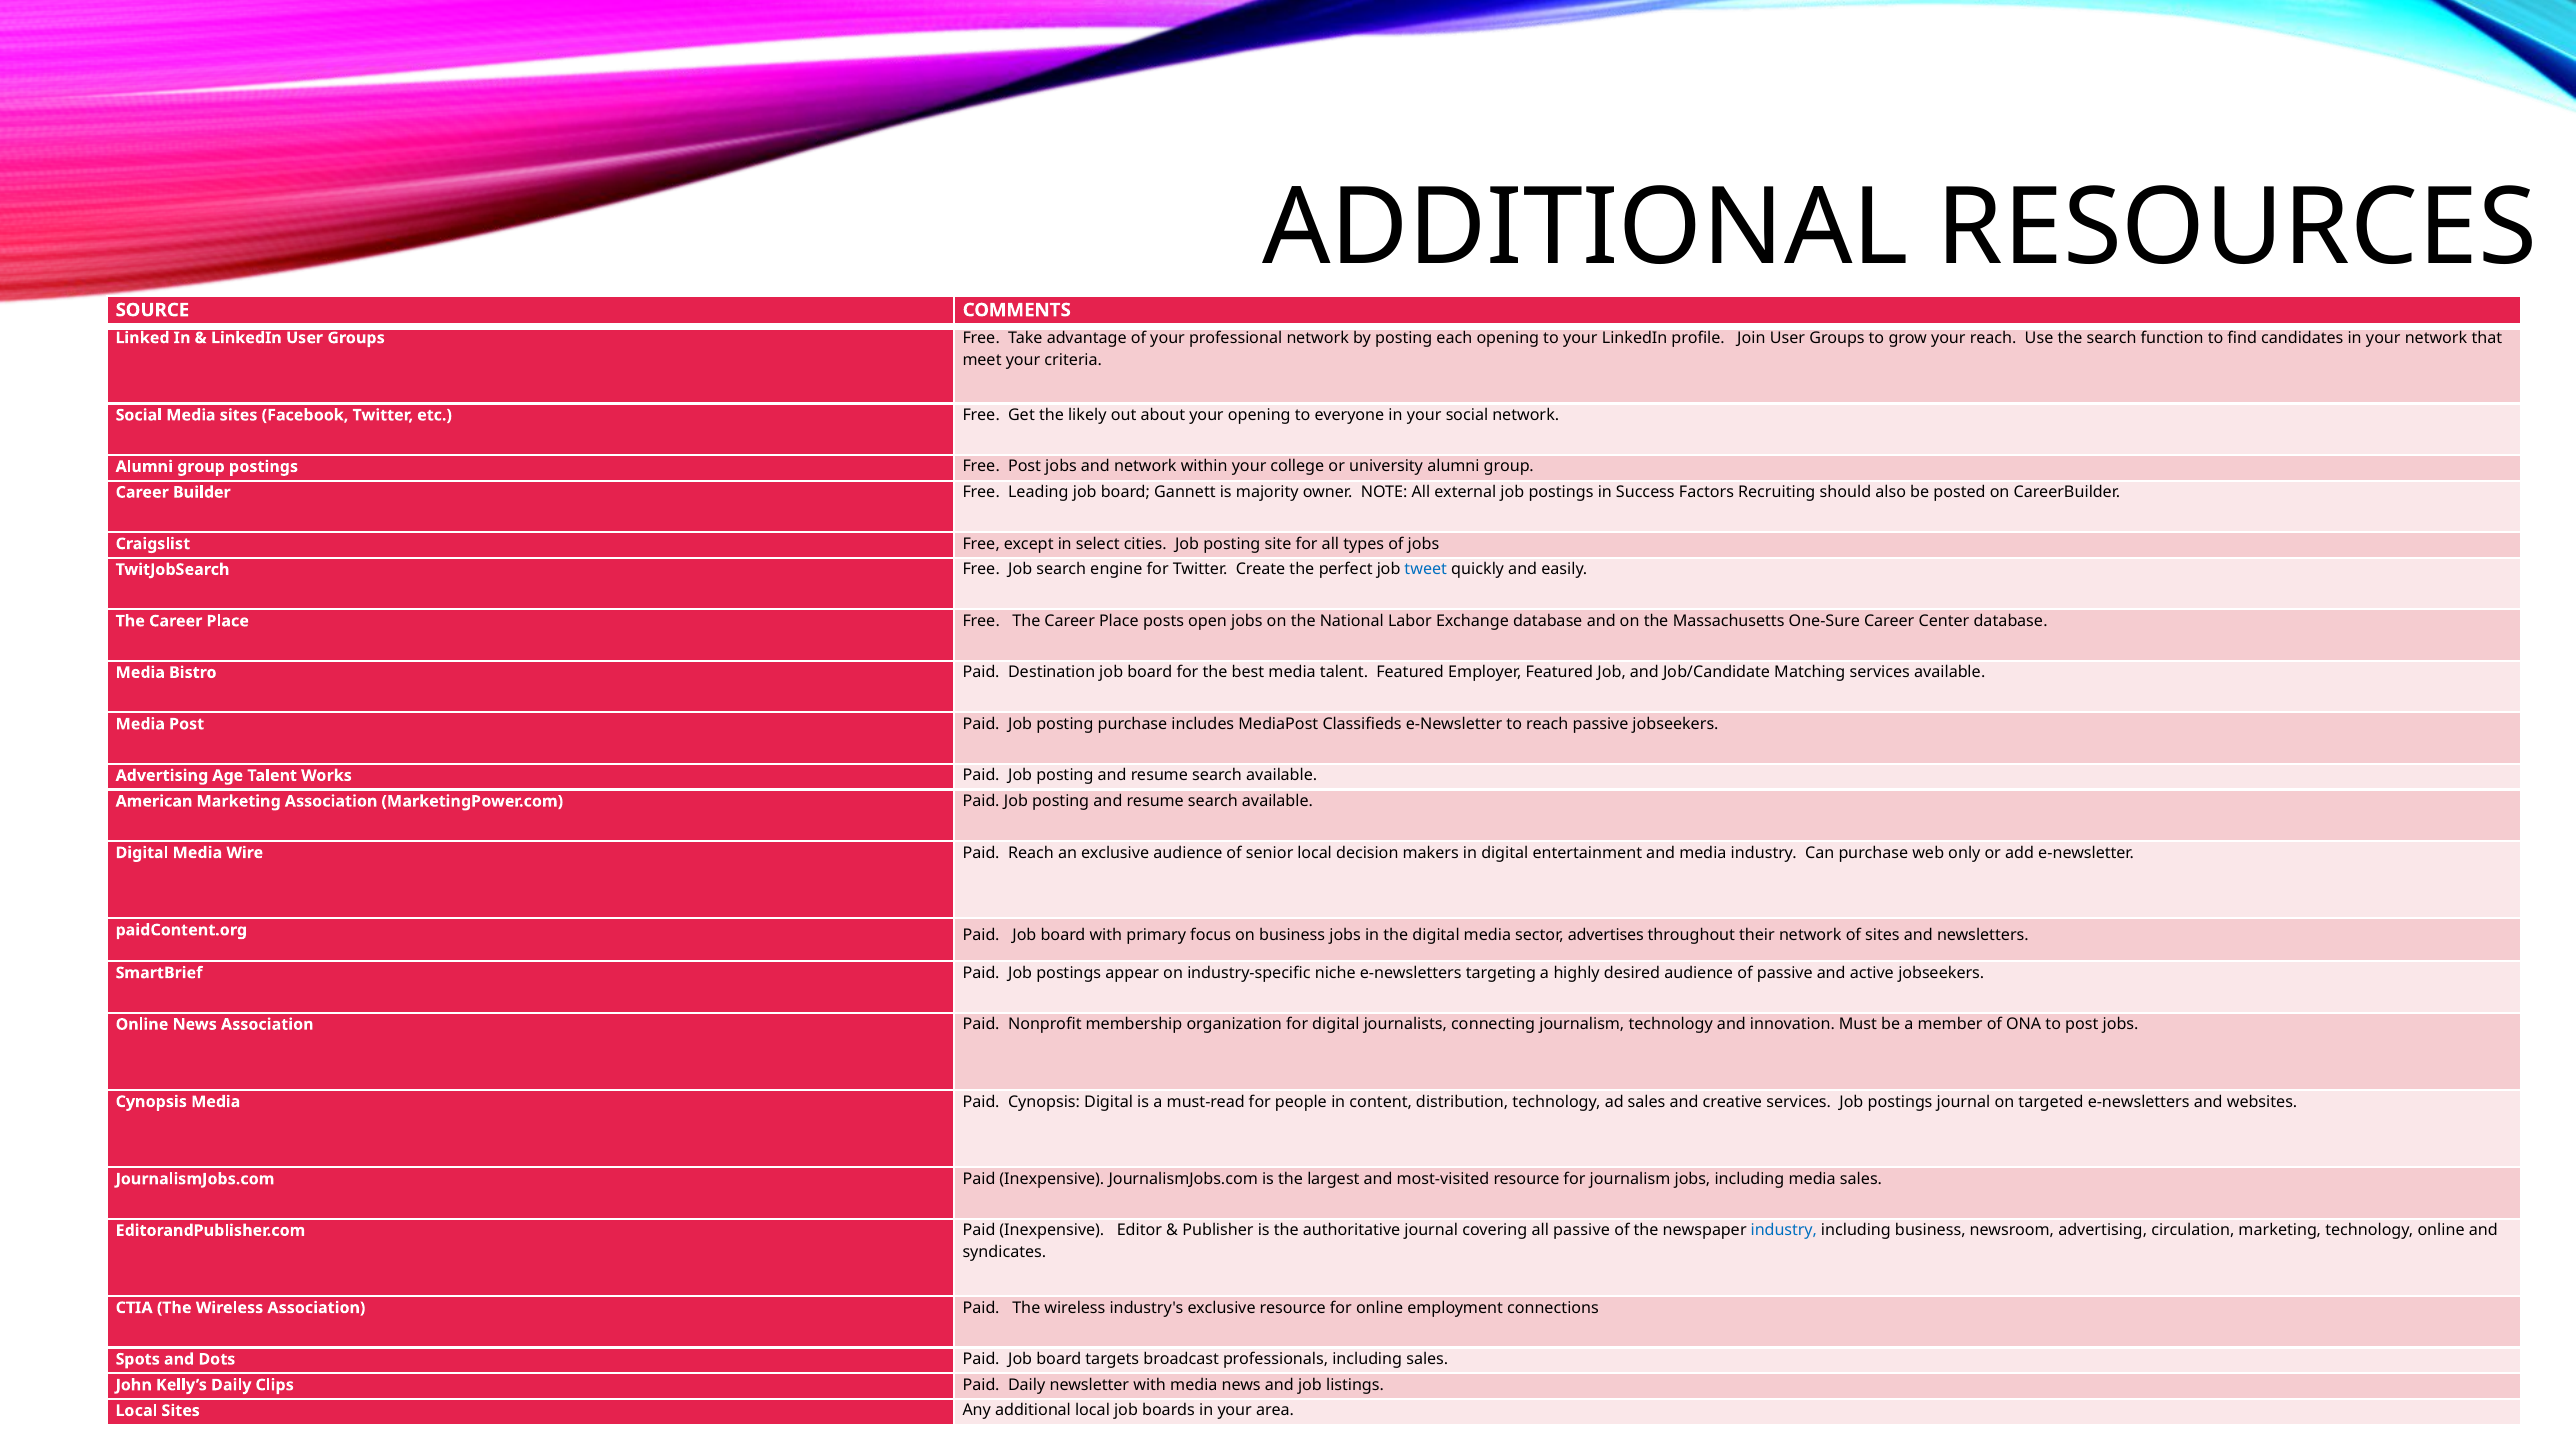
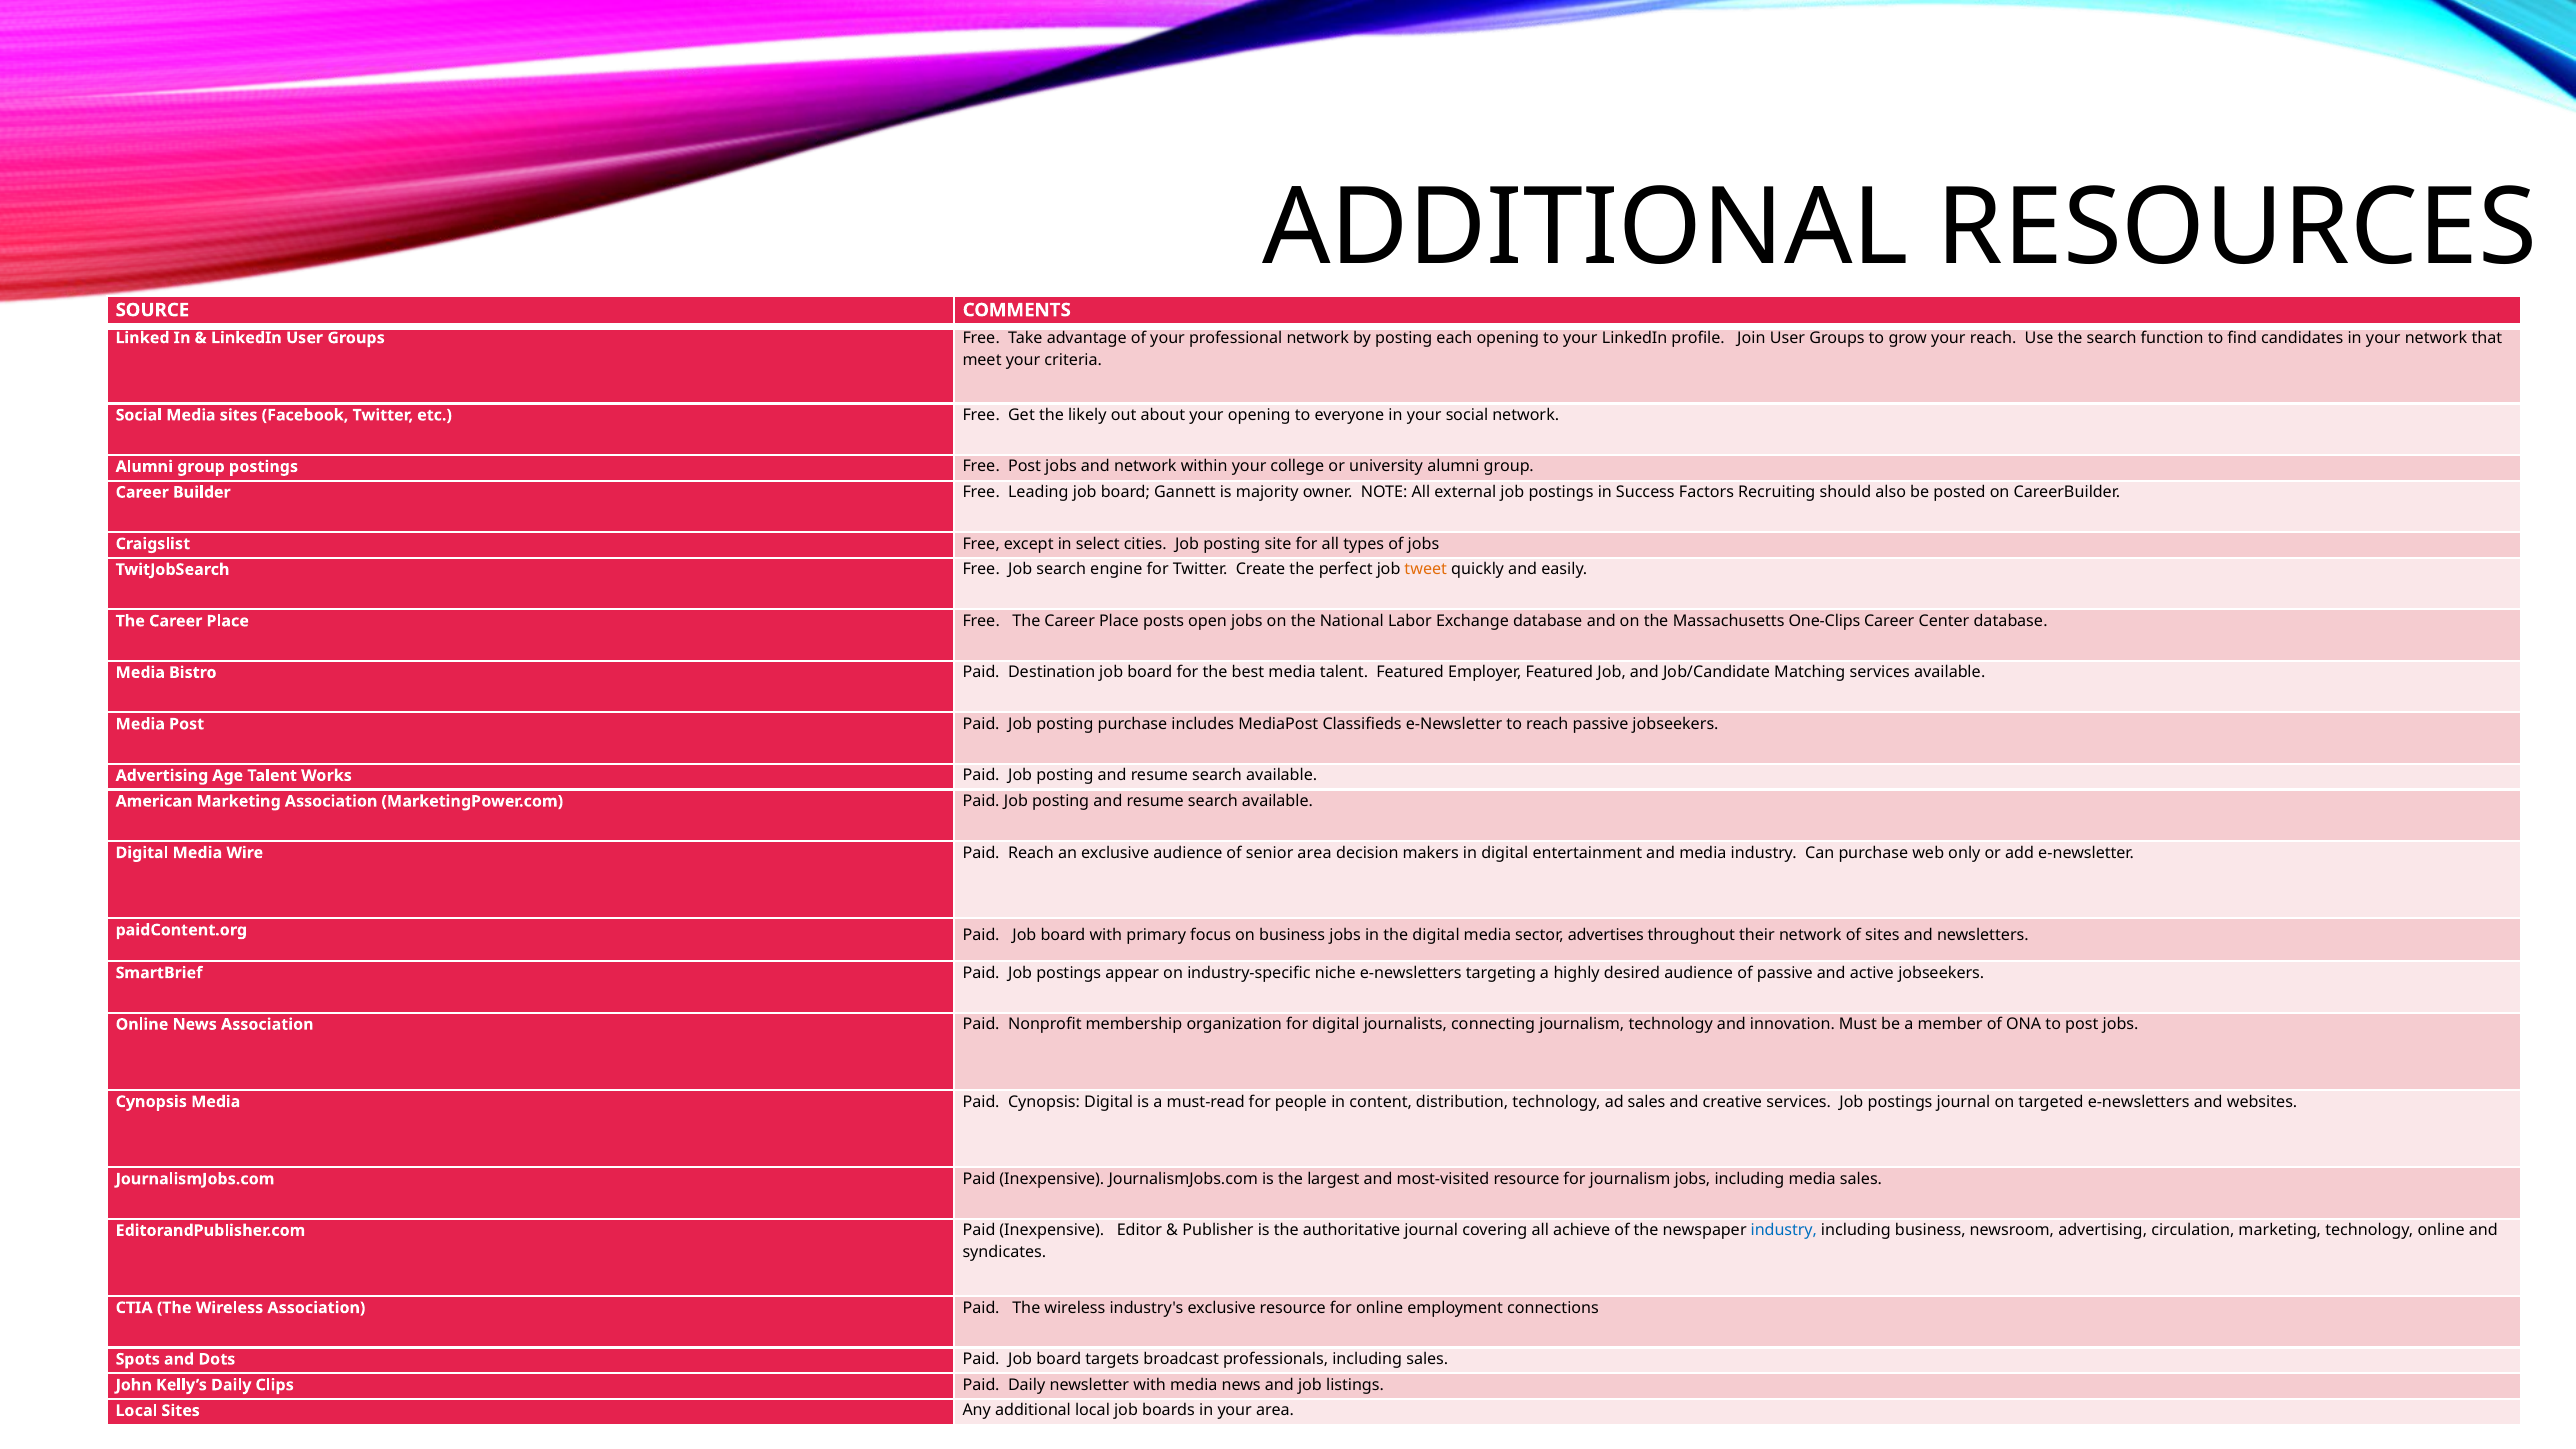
tweet colour: blue -> orange
One-Sure: One-Sure -> One-Clips
senior local: local -> area
all passive: passive -> achieve
